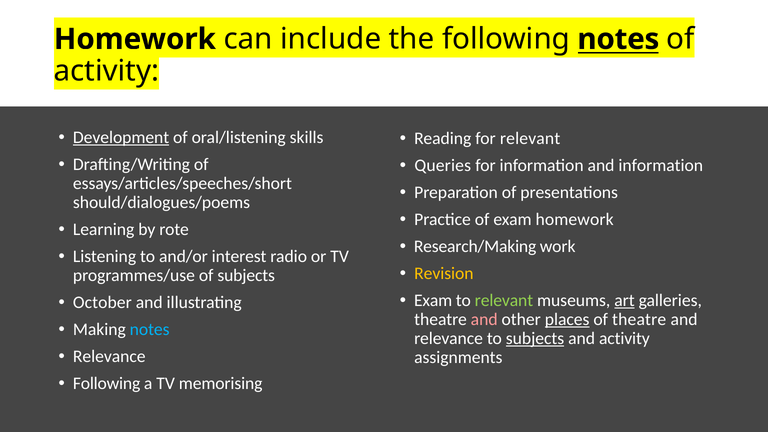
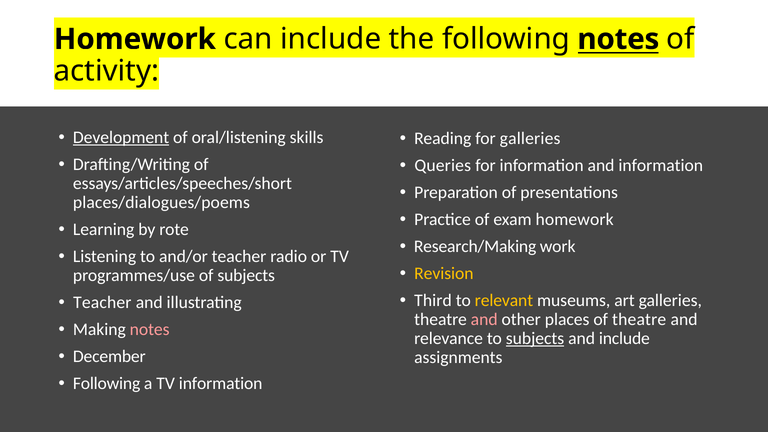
for relevant: relevant -> galleries
should/dialogues/poems: should/dialogues/poems -> places/dialogues/poems
and/or interest: interest -> teacher
Exam at (433, 300): Exam -> Third
relevant at (504, 300) colour: light green -> yellow
art underline: present -> none
October at (102, 303): October -> Teacher
places underline: present -> none
notes at (150, 330) colour: light blue -> pink
and activity: activity -> include
Relevance at (109, 357): Relevance -> December
TV memorising: memorising -> information
